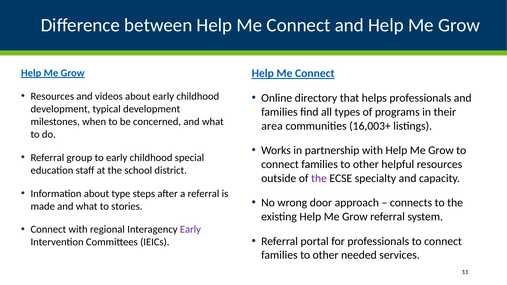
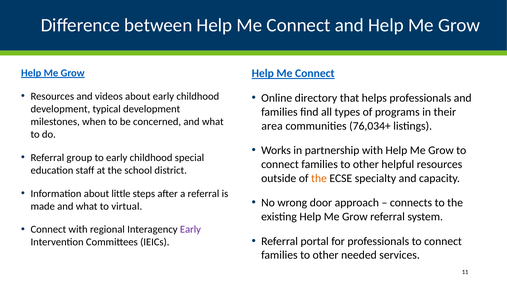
16,003+: 16,003+ -> 76,034+
the at (319, 178) colour: purple -> orange
type: type -> little
stories: stories -> virtual
